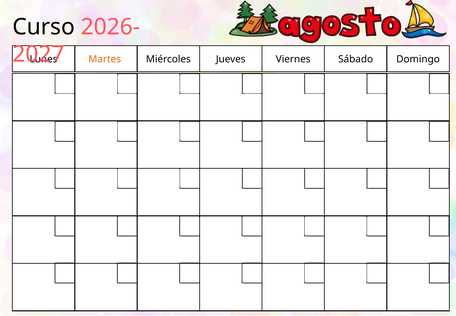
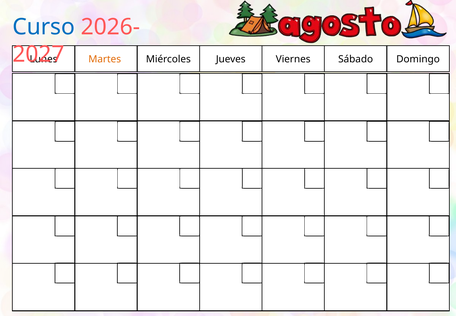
Curso colour: black -> blue
